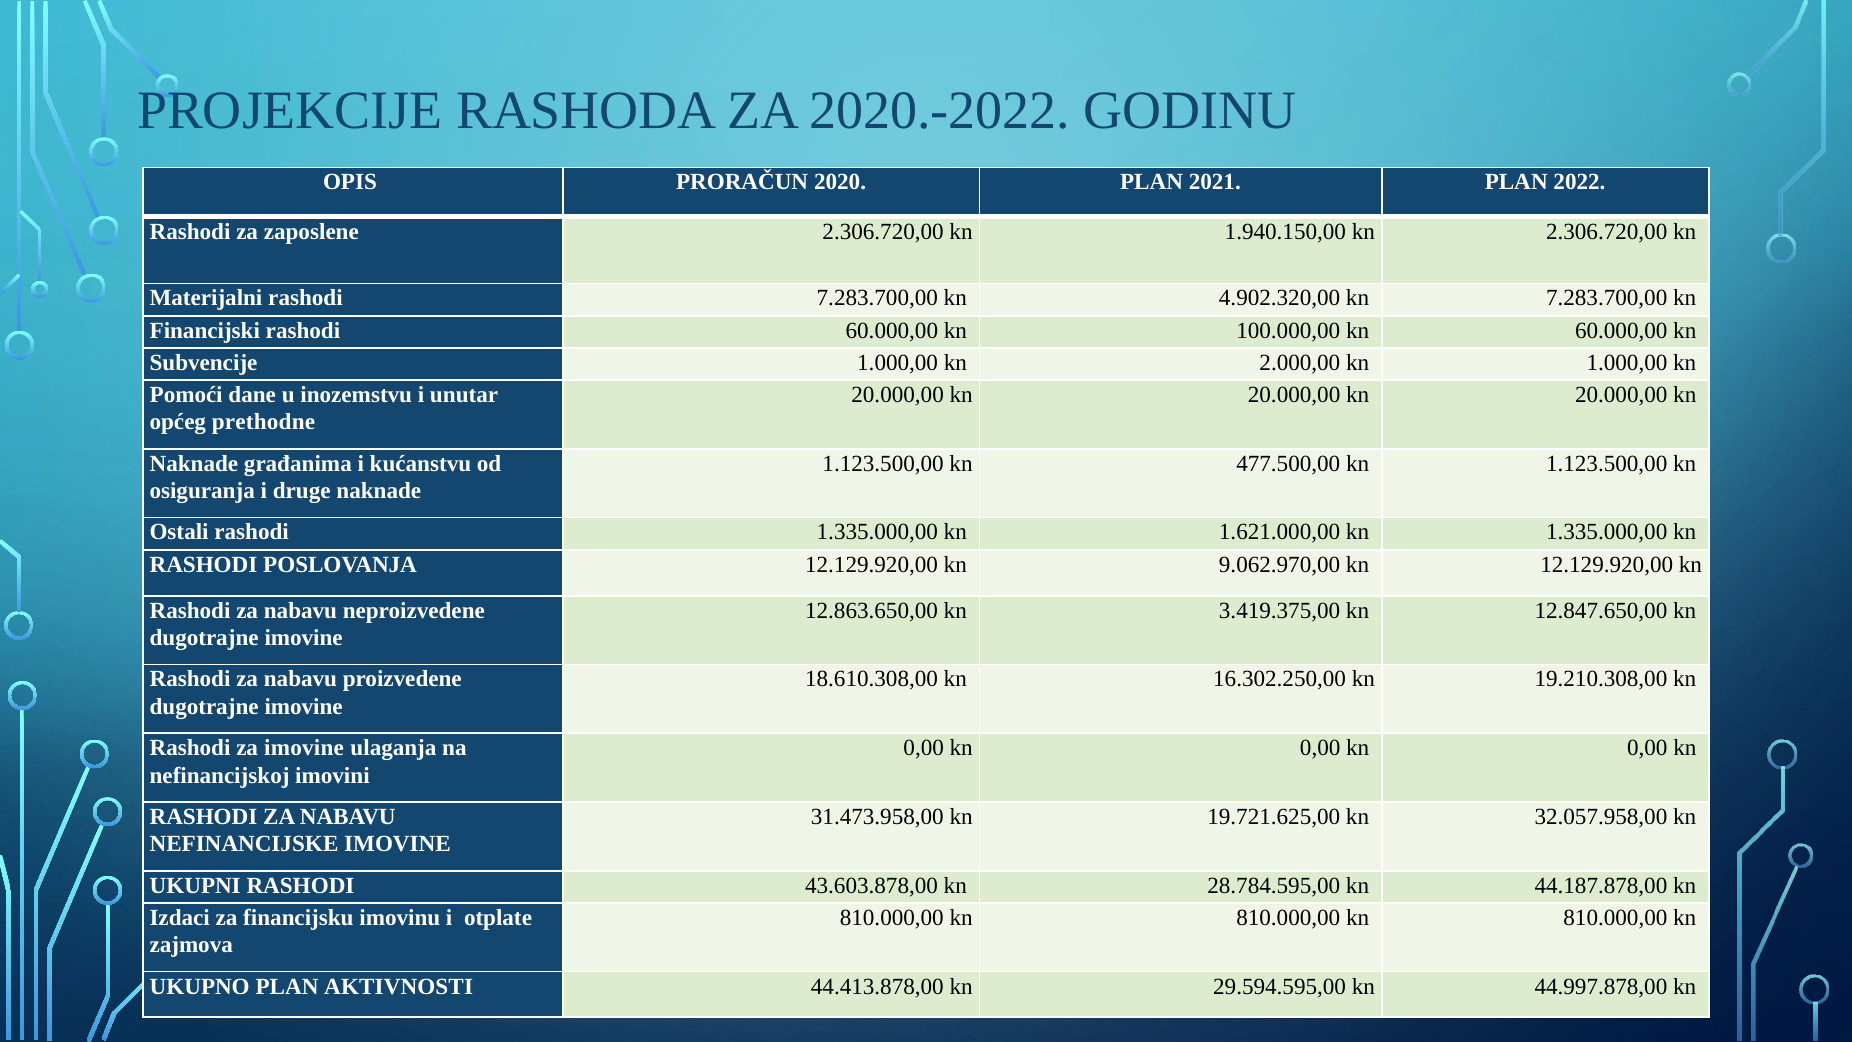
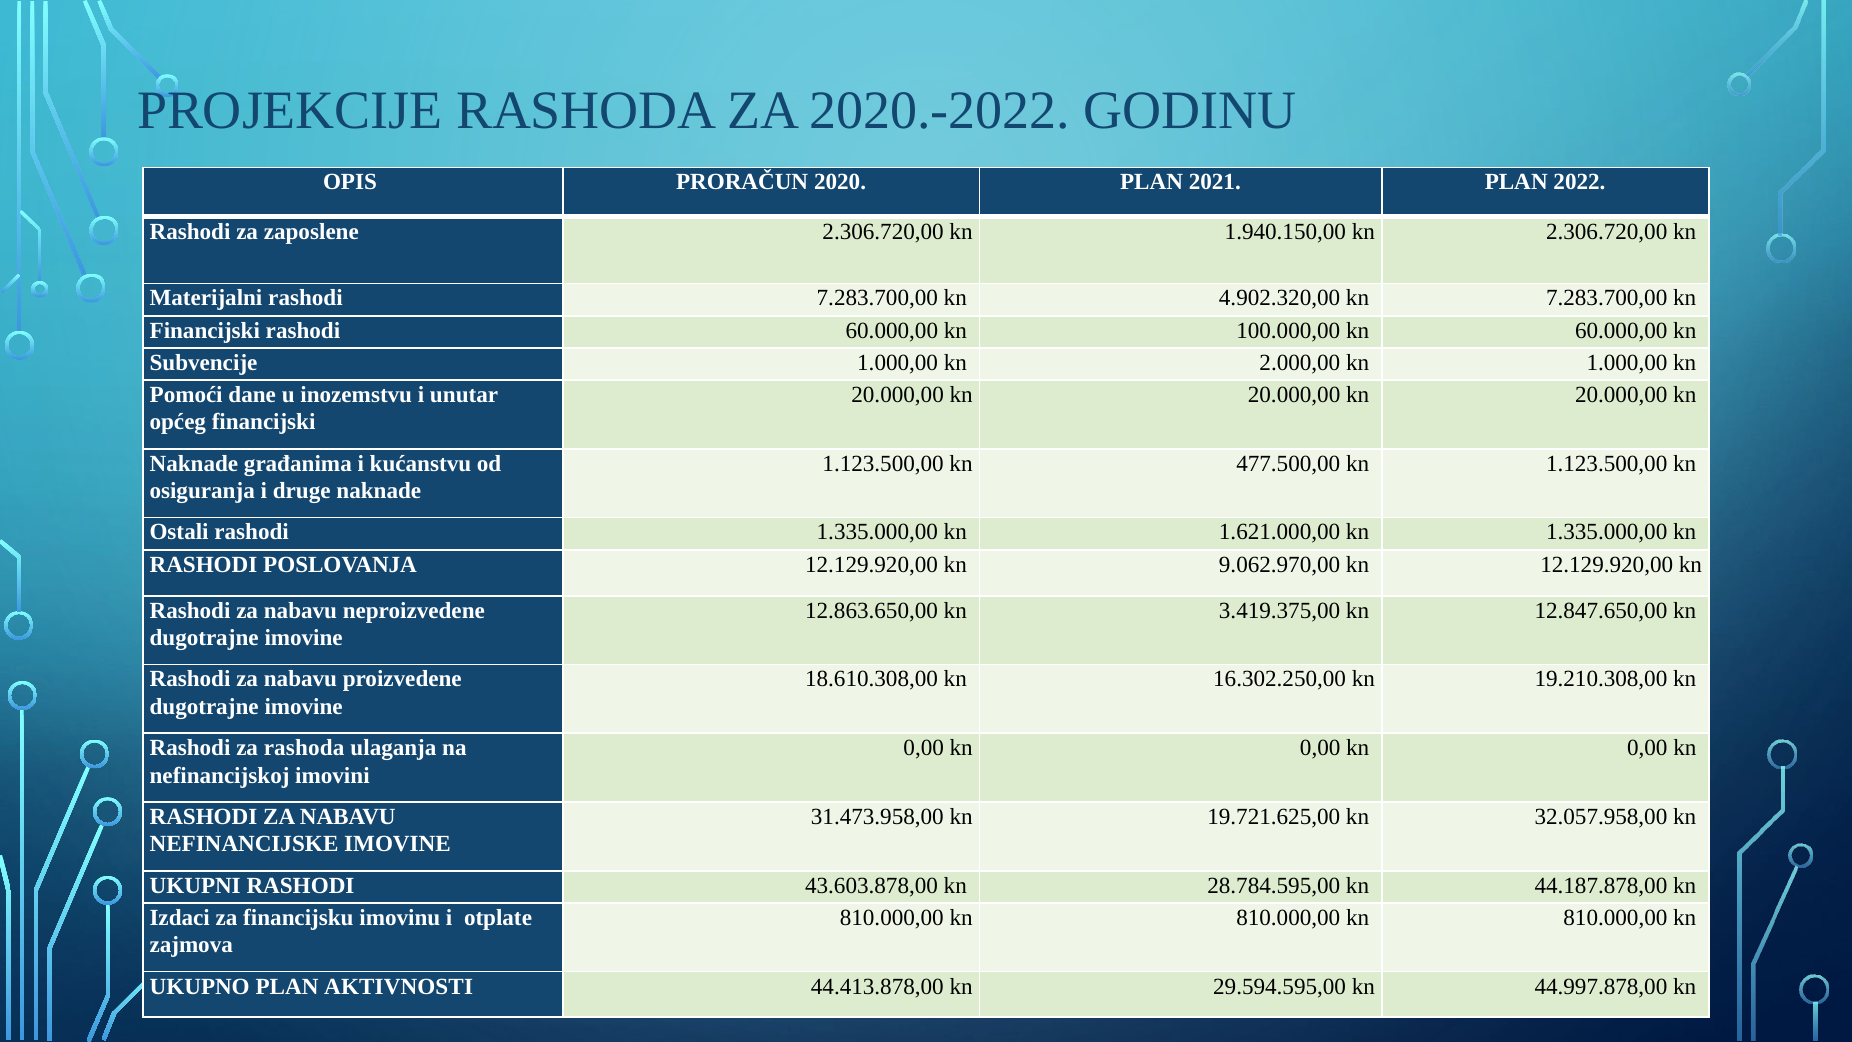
općeg prethodne: prethodne -> financijski
za imovine: imovine -> rashoda
